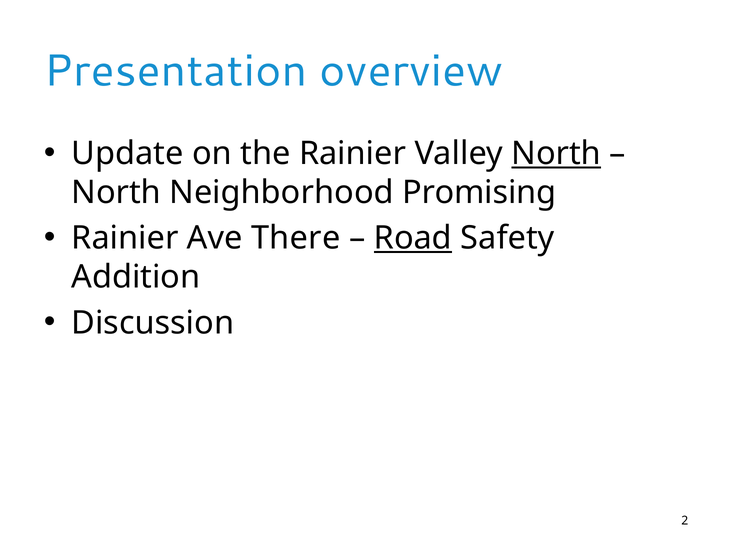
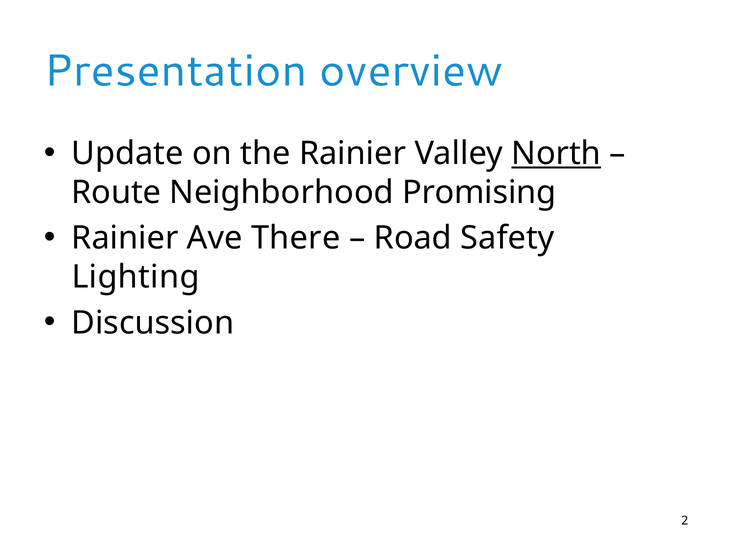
North at (116, 193): North -> Route
Road underline: present -> none
Addition: Addition -> Lighting
